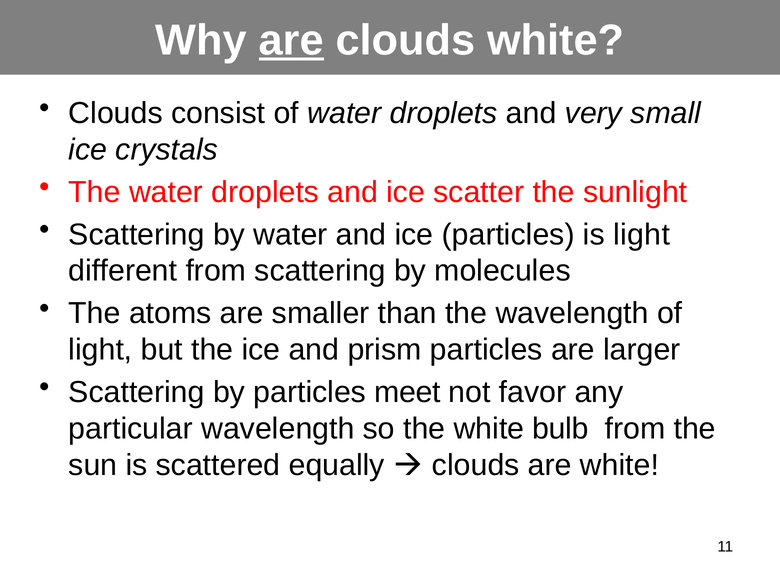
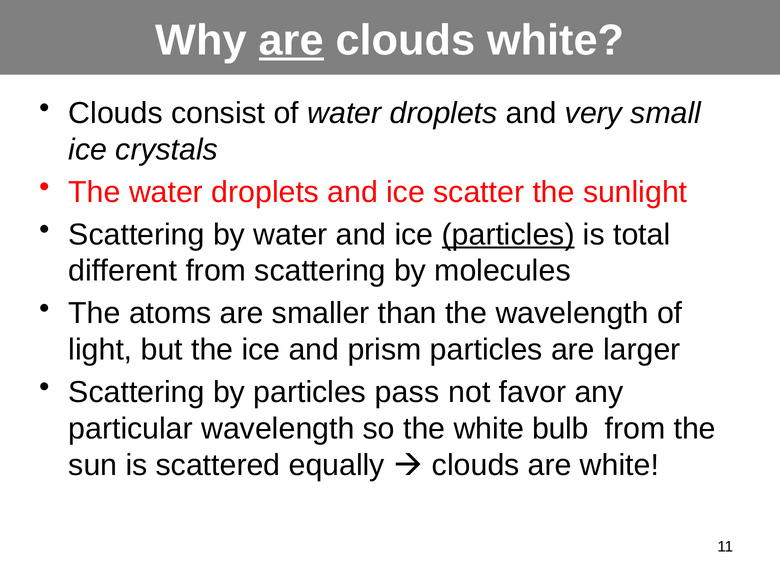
particles at (508, 234) underline: none -> present
is light: light -> total
meet: meet -> pass
